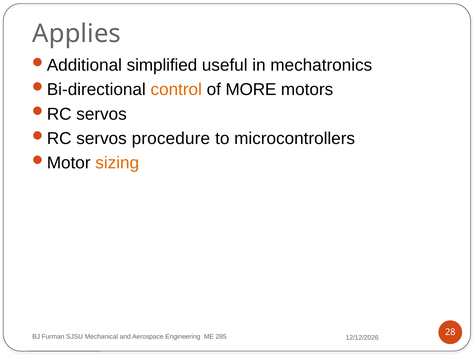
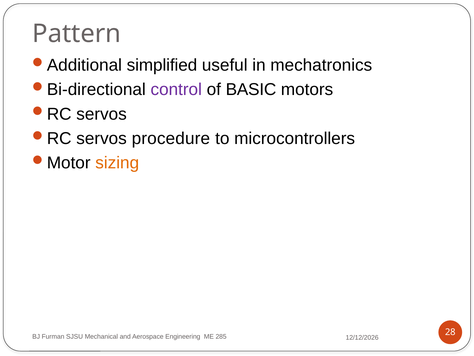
Applies: Applies -> Pattern
control colour: orange -> purple
MORE: MORE -> BASIC
